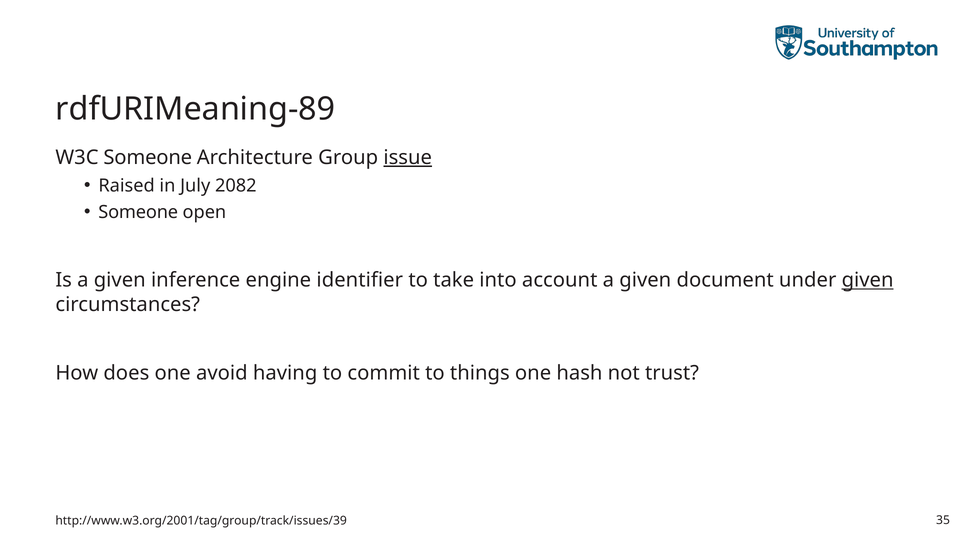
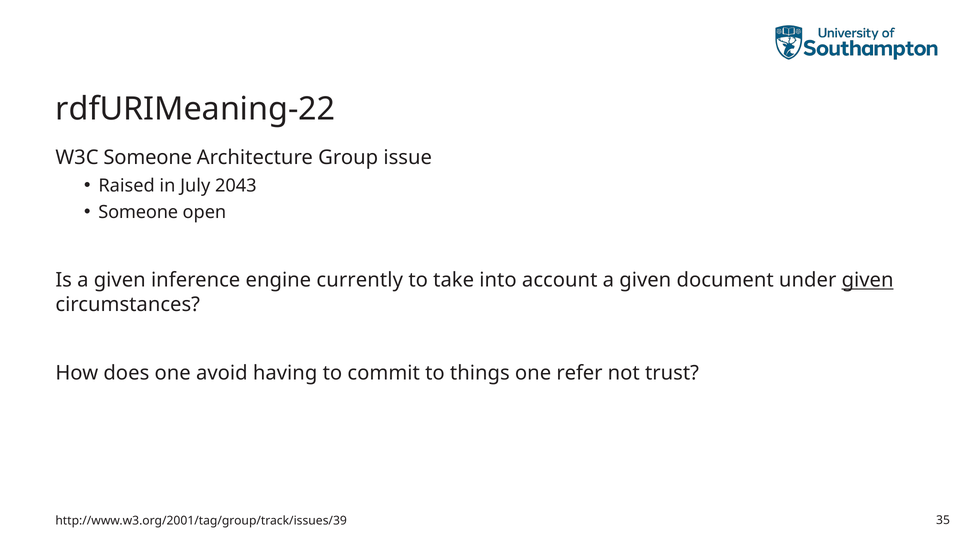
rdfURIMeaning-89: rdfURIMeaning-89 -> rdfURIMeaning-22
issue underline: present -> none
2082: 2082 -> 2043
identifier: identifier -> currently
hash: hash -> refer
